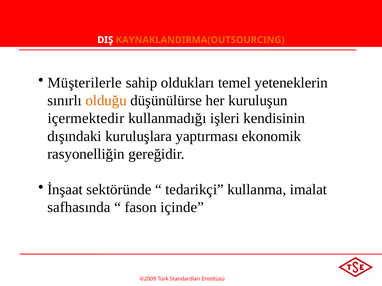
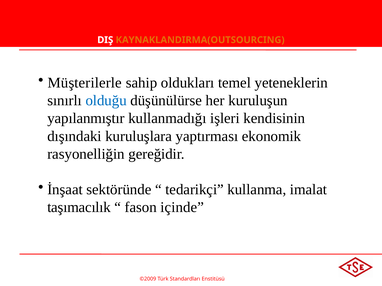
olduğu colour: orange -> blue
içermektedir: içermektedir -> yapılanmıştır
safhasında: safhasında -> taşımacılık
